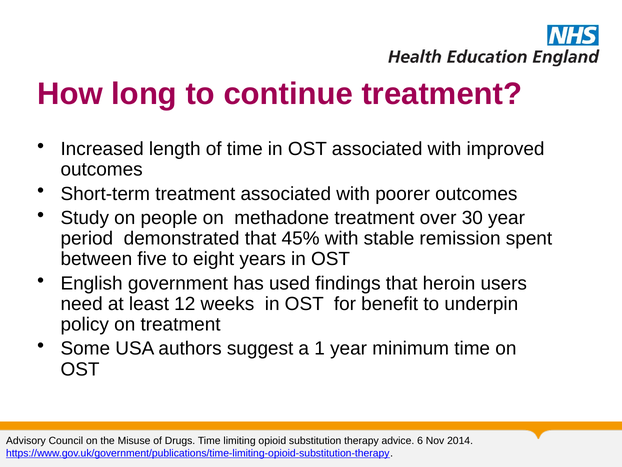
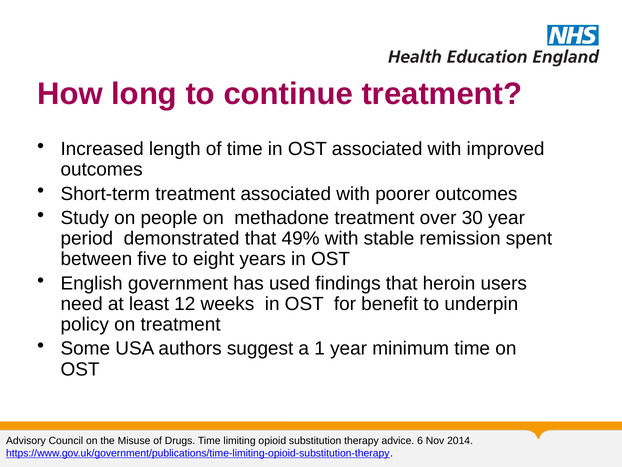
45%: 45% -> 49%
